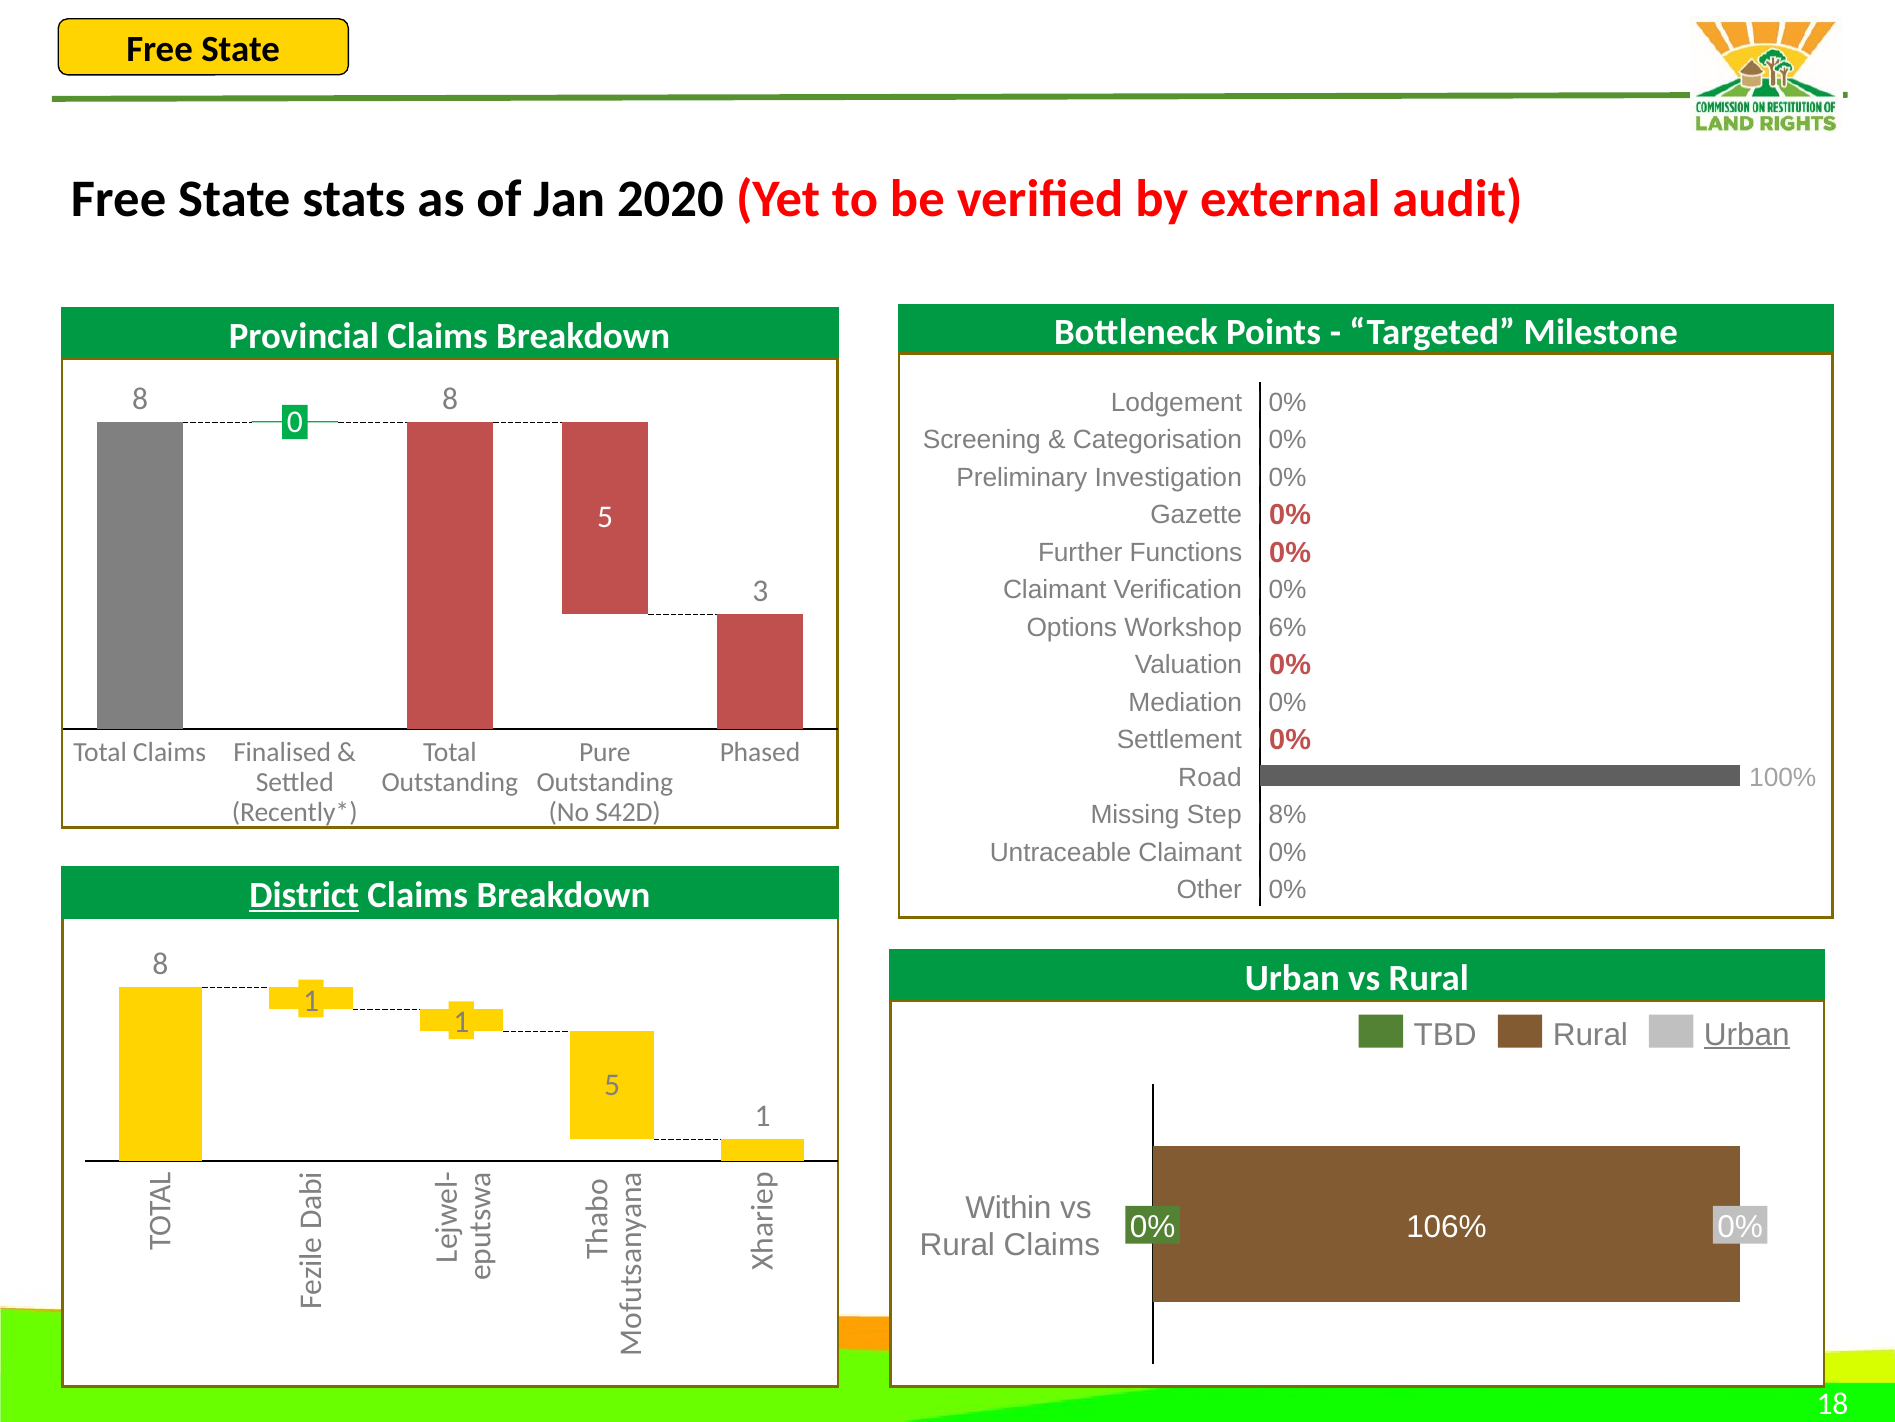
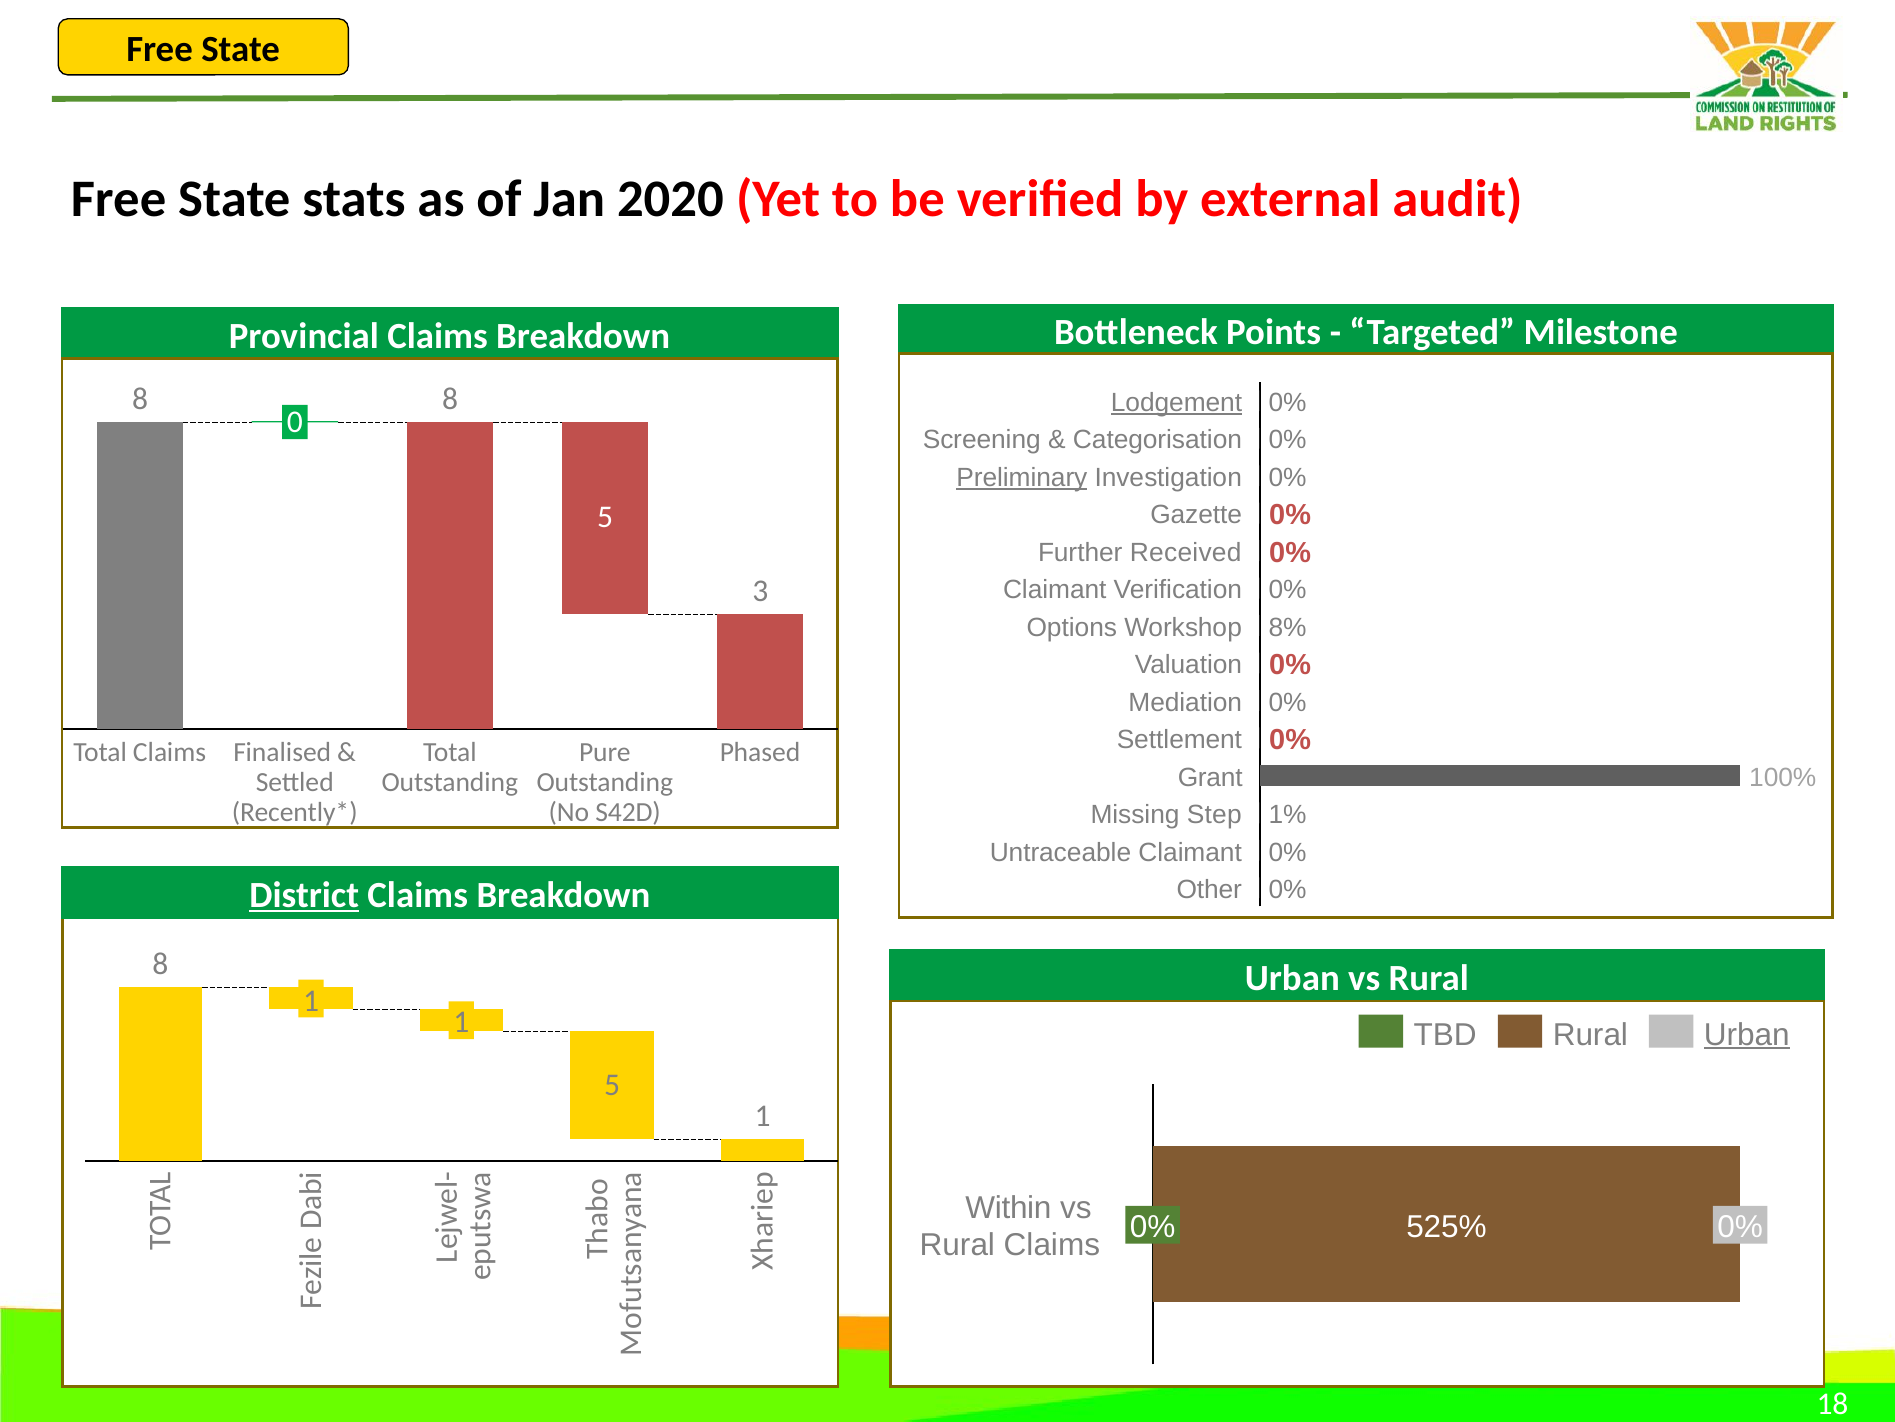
Lodgement underline: none -> present
Preliminary underline: none -> present
Functions: Functions -> Received
6%: 6% -> 8%
Road: Road -> Grant
8%: 8% -> 1%
106%: 106% -> 525%
